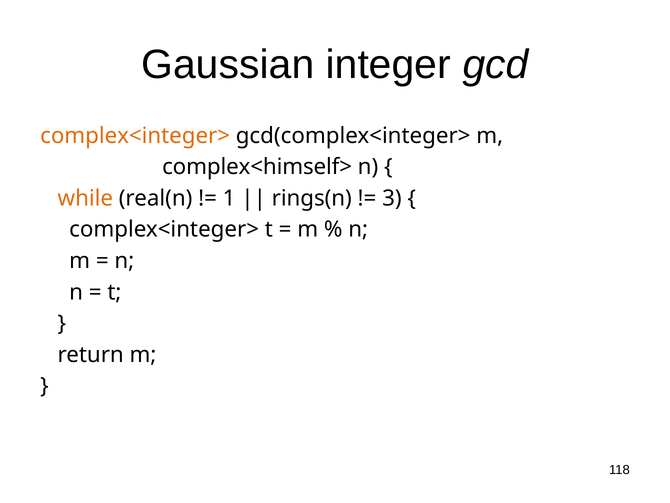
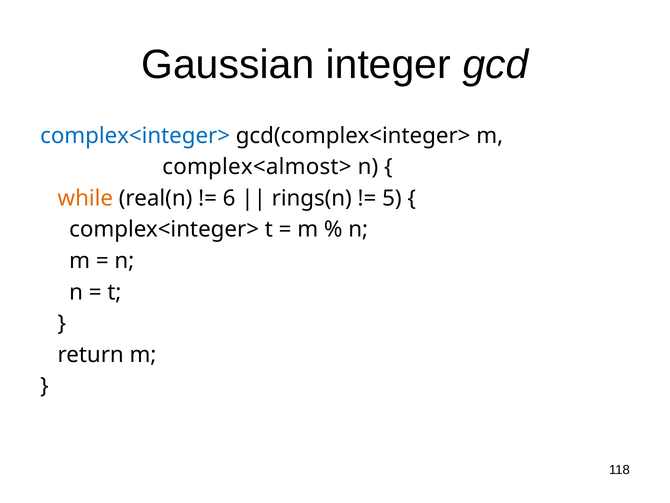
complex<integer> at (135, 136) colour: orange -> blue
complex<himself>: complex<himself> -> complex<almost>
1: 1 -> 6
3: 3 -> 5
